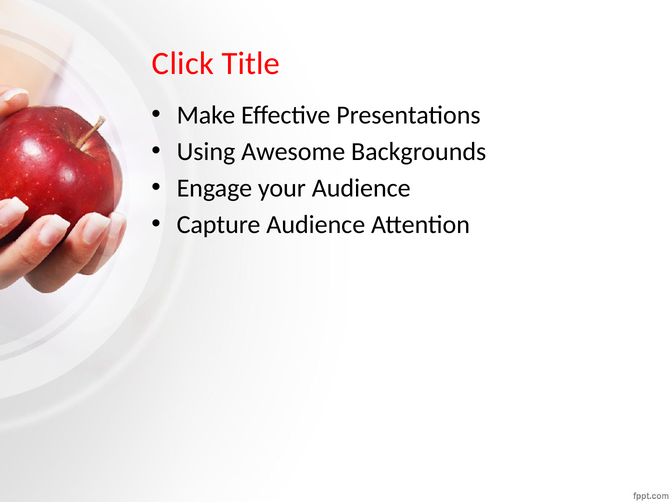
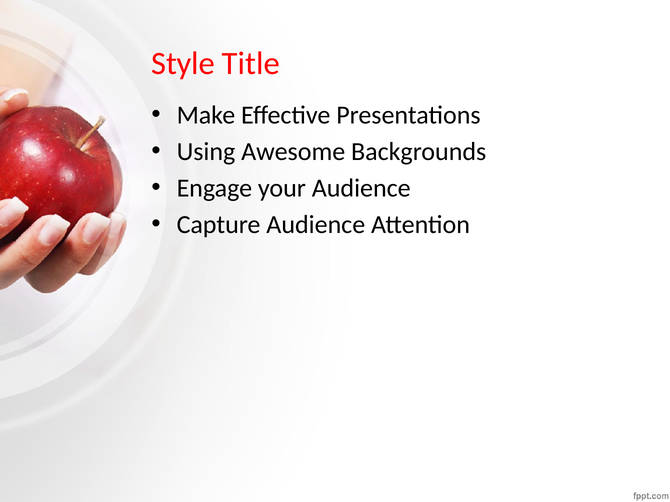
Click: Click -> Style
